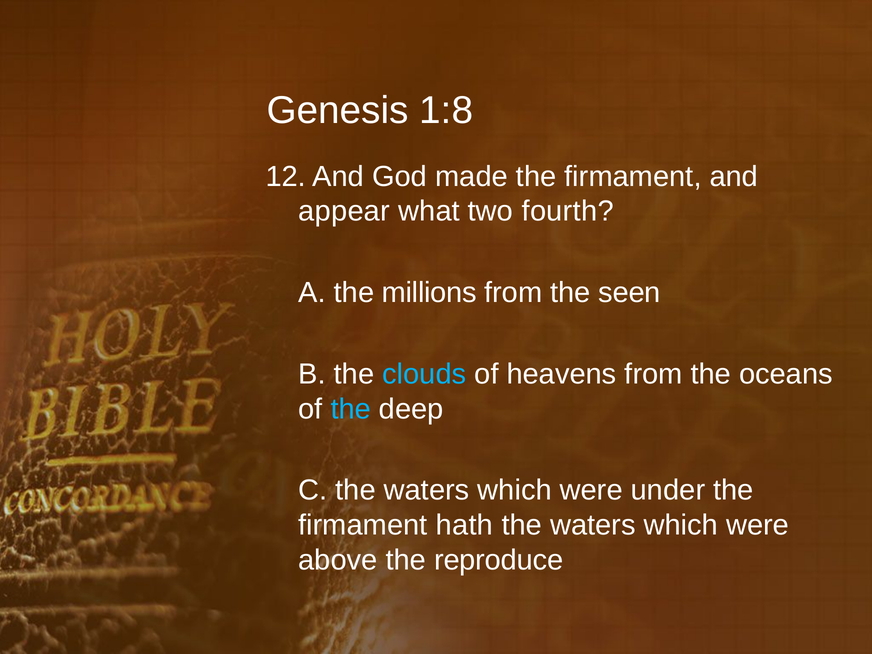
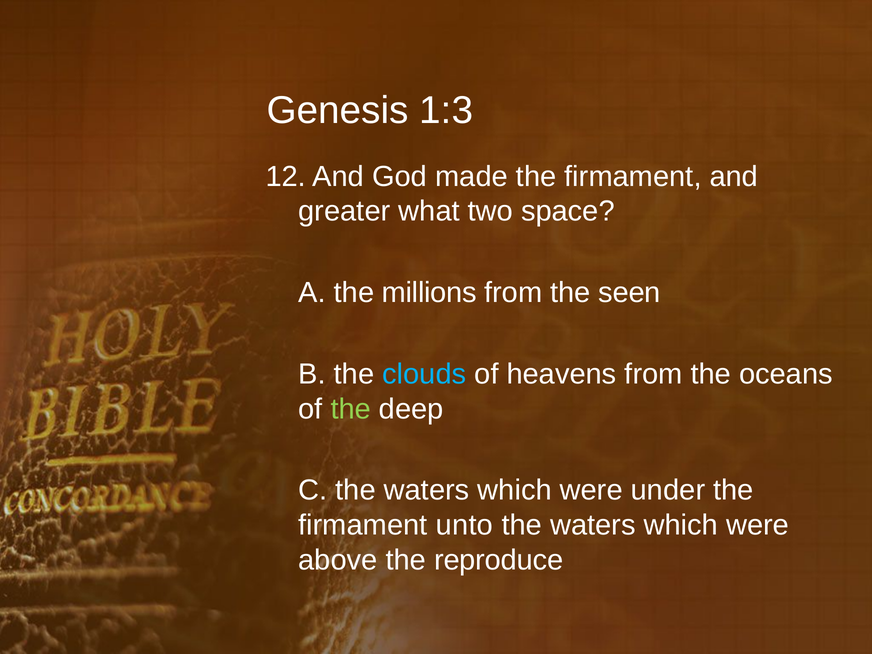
1:8: 1:8 -> 1:3
appear: appear -> greater
fourth: fourth -> space
the at (351, 409) colour: light blue -> light green
hath: hath -> unto
